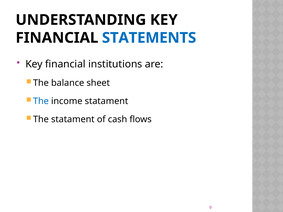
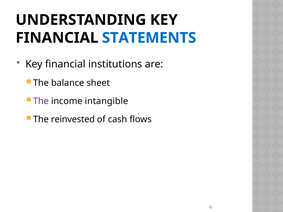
The at (41, 101) colour: blue -> purple
income statament: statament -> intangible
The statament: statament -> reinvested
